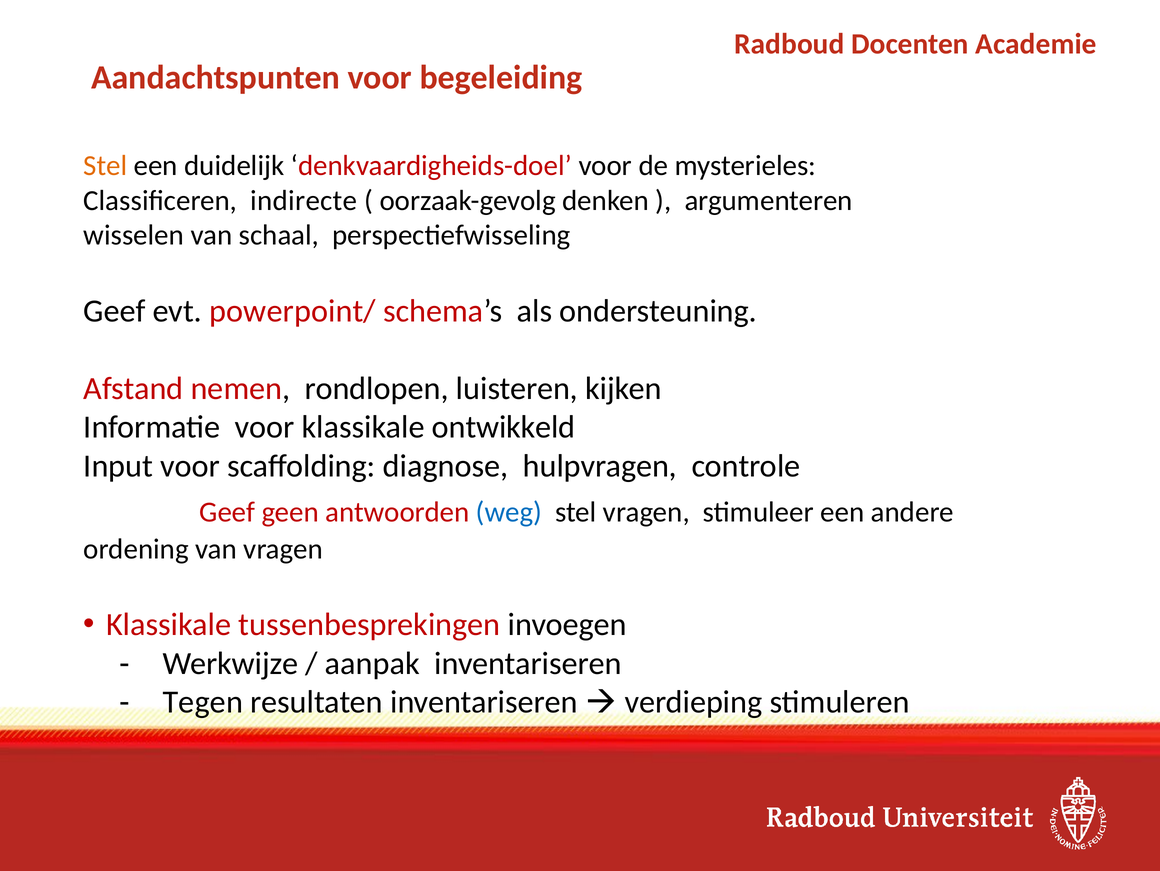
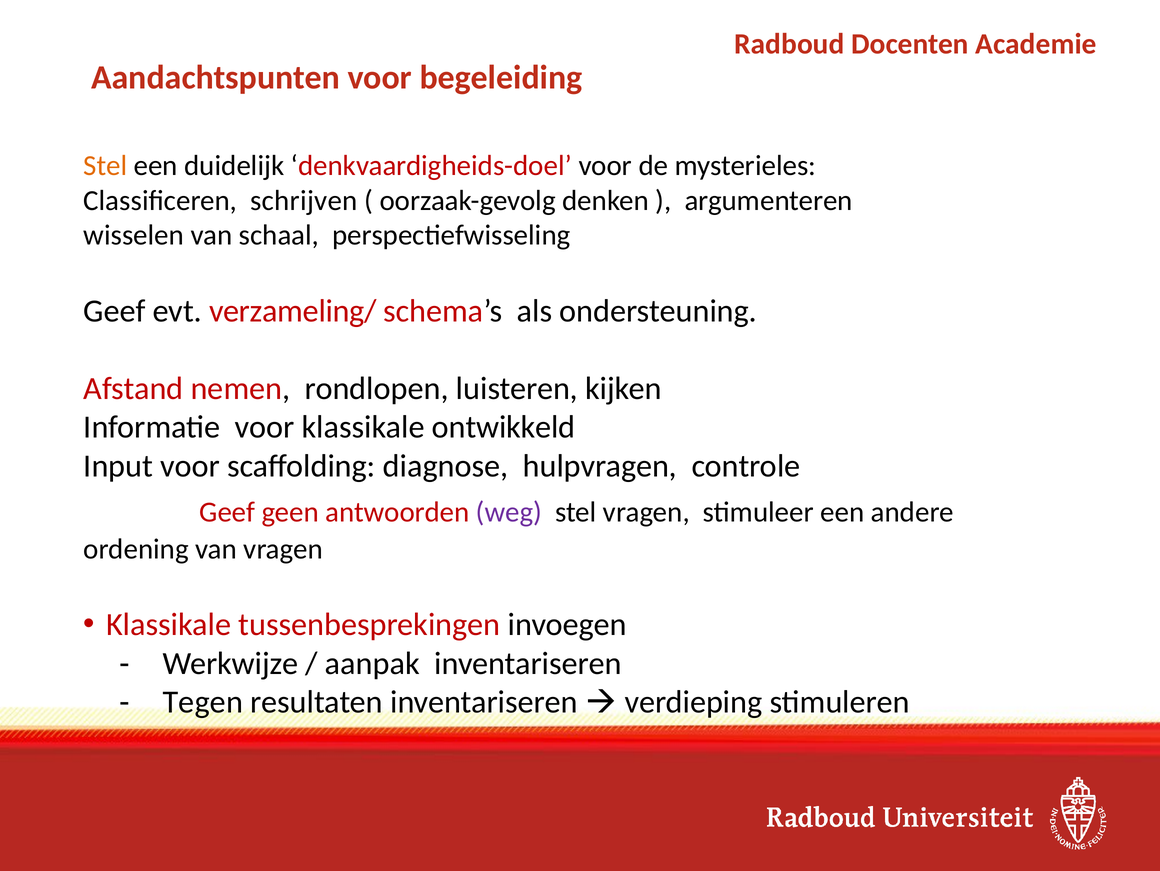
indirecte: indirecte -> schrijven
powerpoint/: powerpoint/ -> verzameling/
weg colour: blue -> purple
